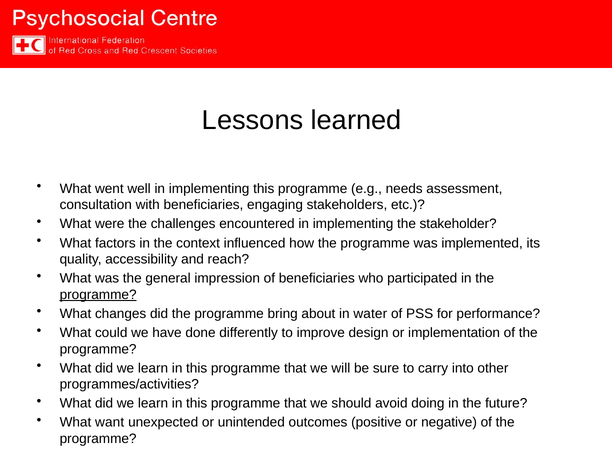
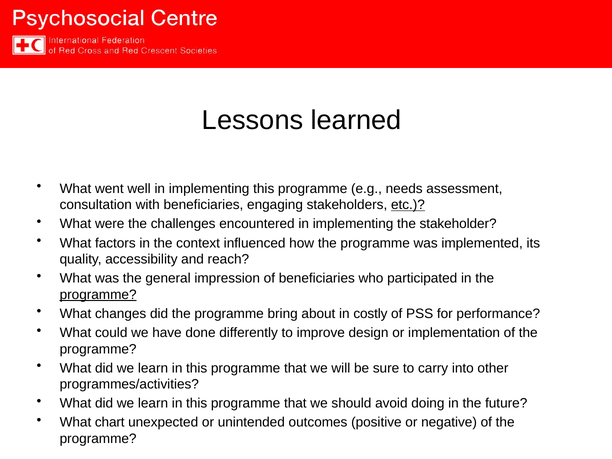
etc underline: none -> present
water: water -> costly
want: want -> chart
